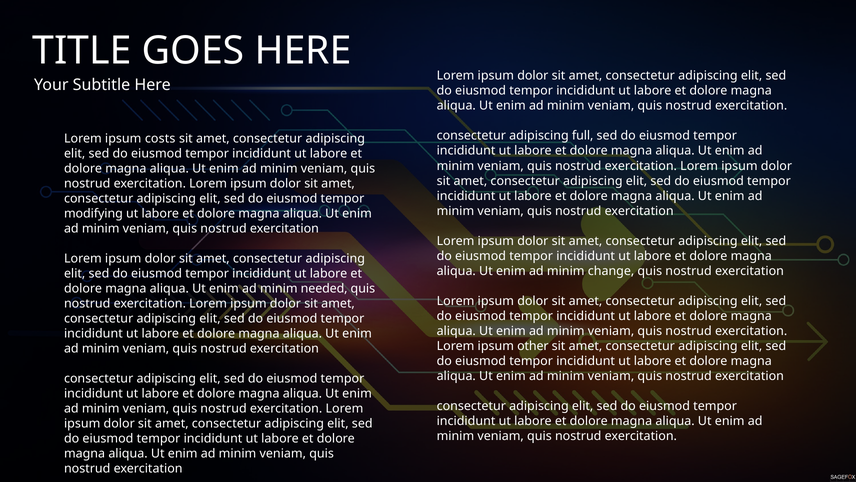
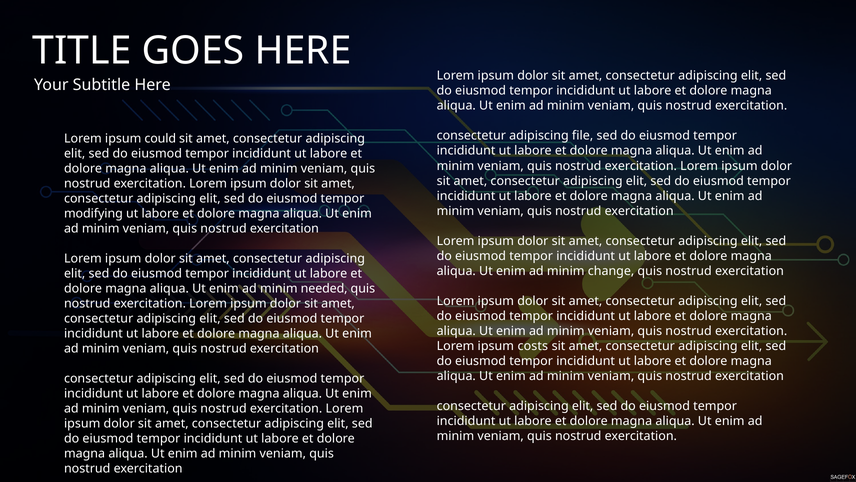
full: full -> file
costs: costs -> could
other: other -> costs
